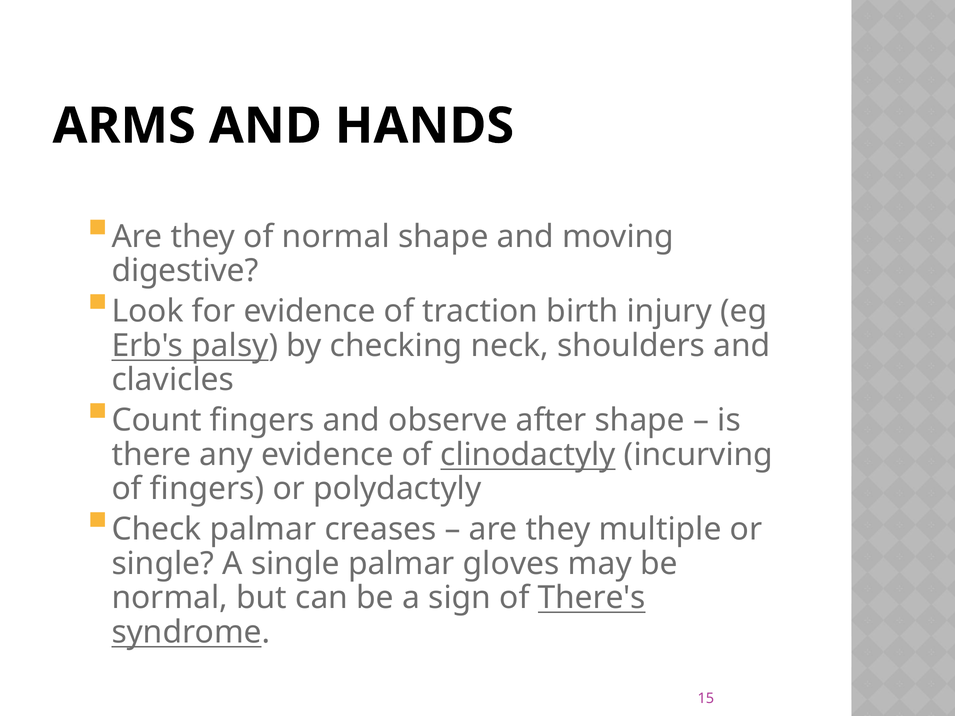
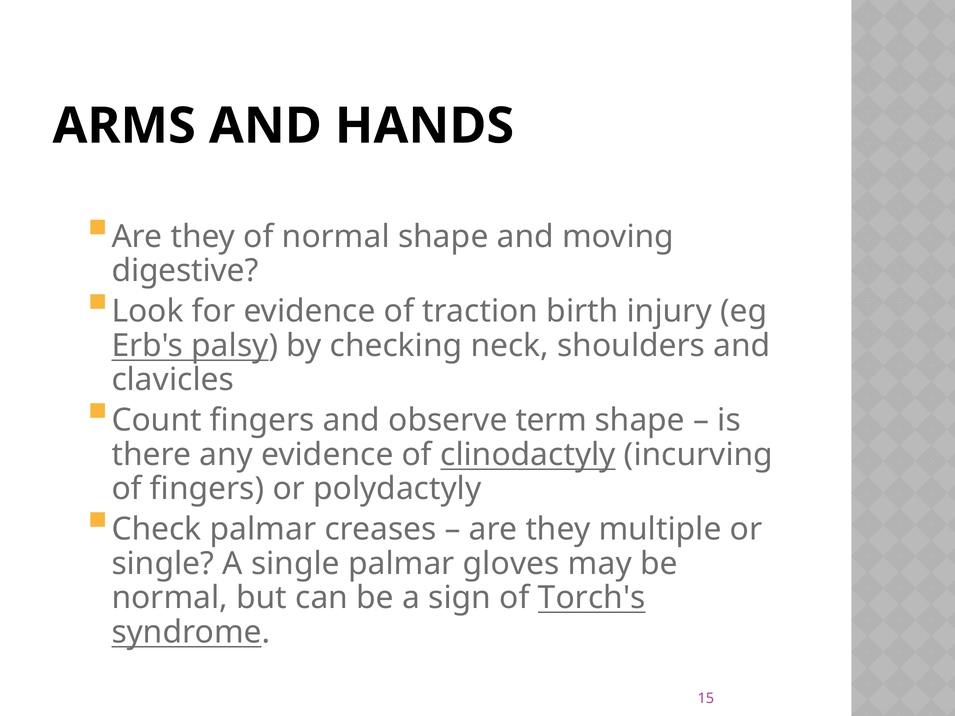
after: after -> term
There's: There's -> Torch's
